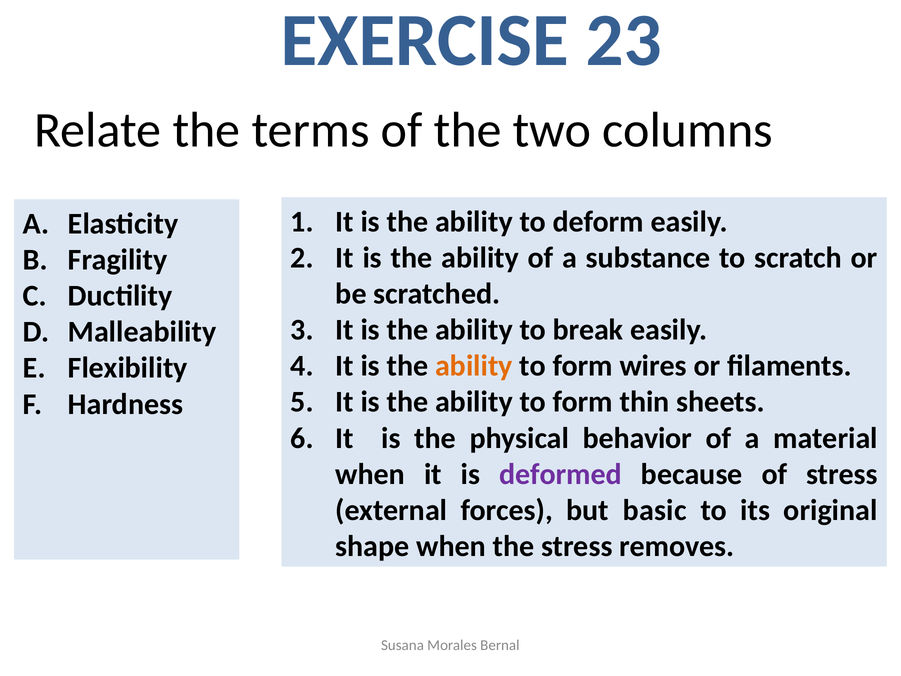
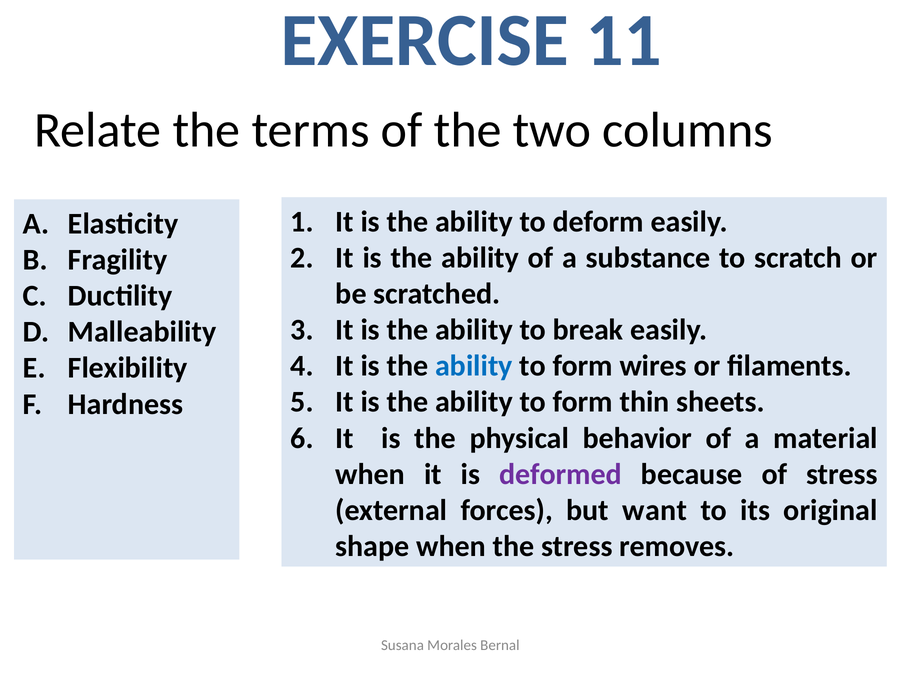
23: 23 -> 11
ability at (474, 366) colour: orange -> blue
basic: basic -> want
